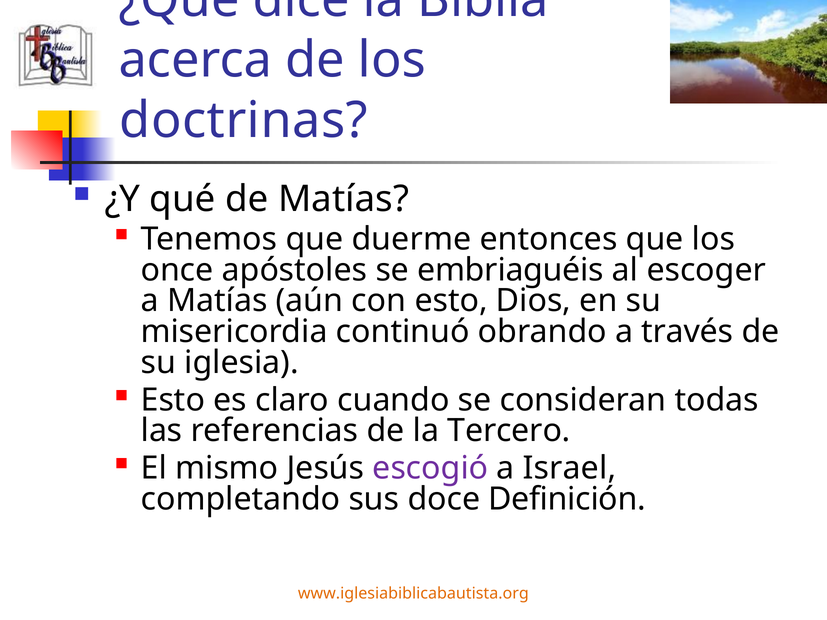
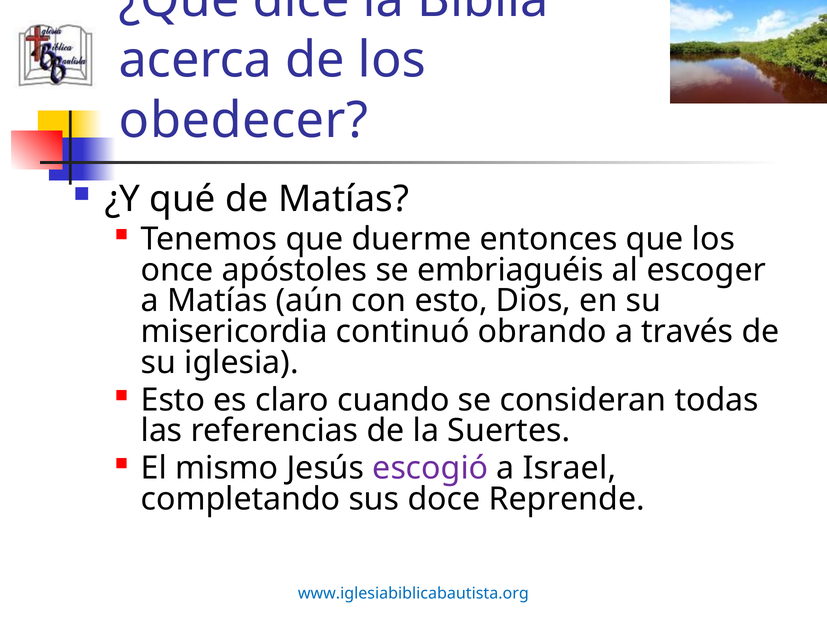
doctrinas: doctrinas -> obedecer
Tercero: Tercero -> Suertes
Definición: Definición -> Reprende
www.iglesiabiblicabautista.org colour: orange -> blue
